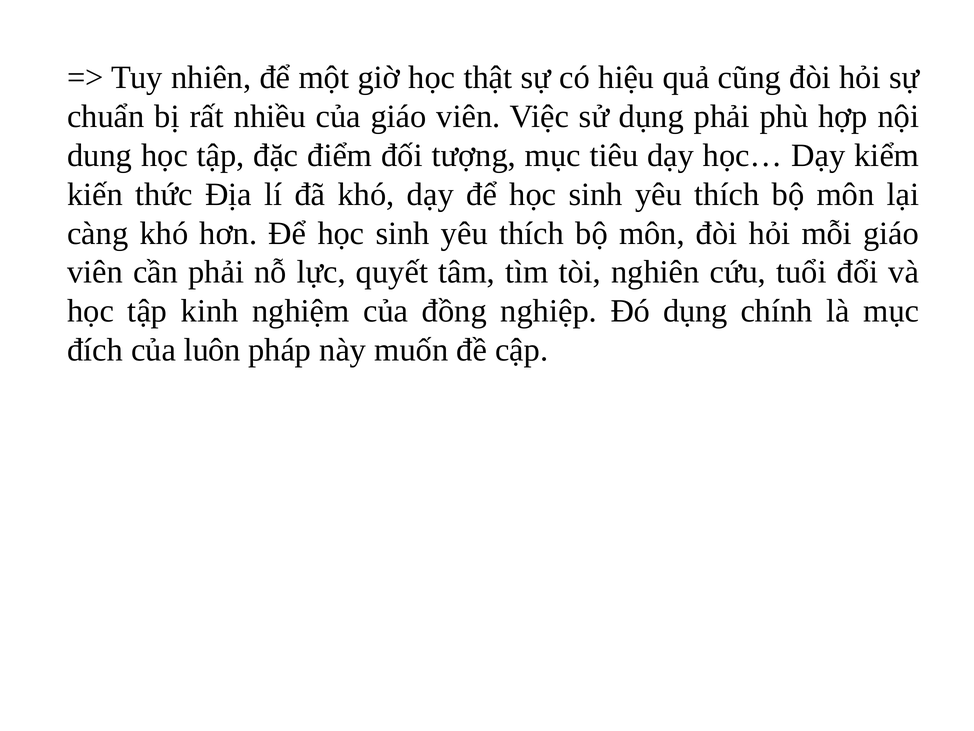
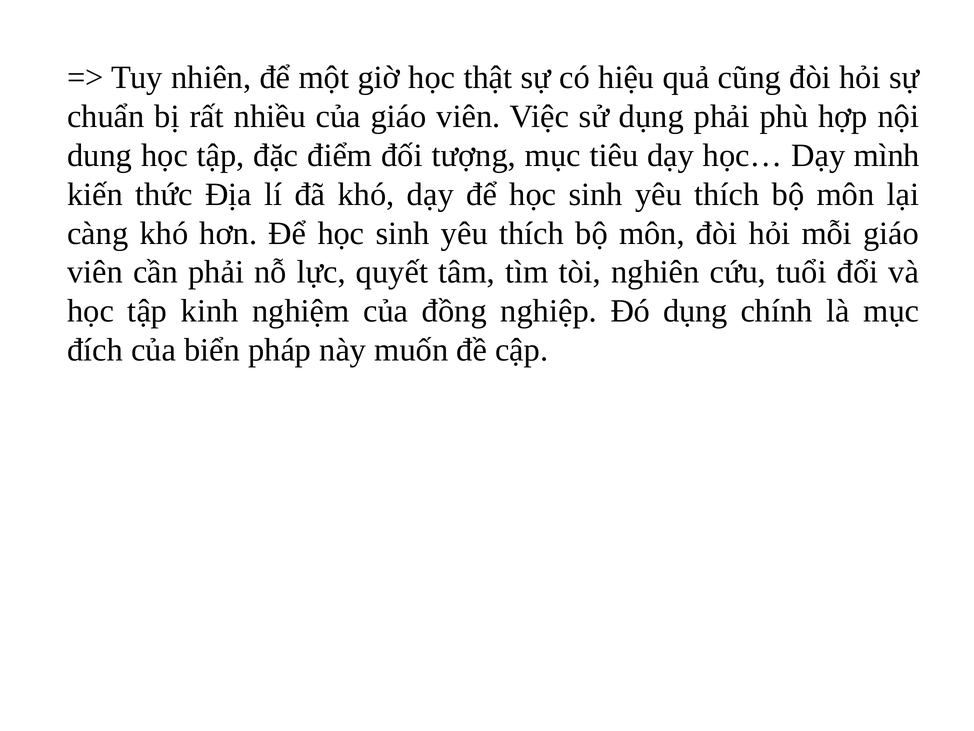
kiểm: kiểm -> mình
luôn: luôn -> biển
